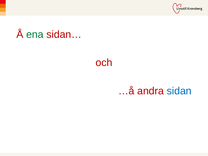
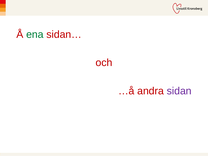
sidan colour: blue -> purple
